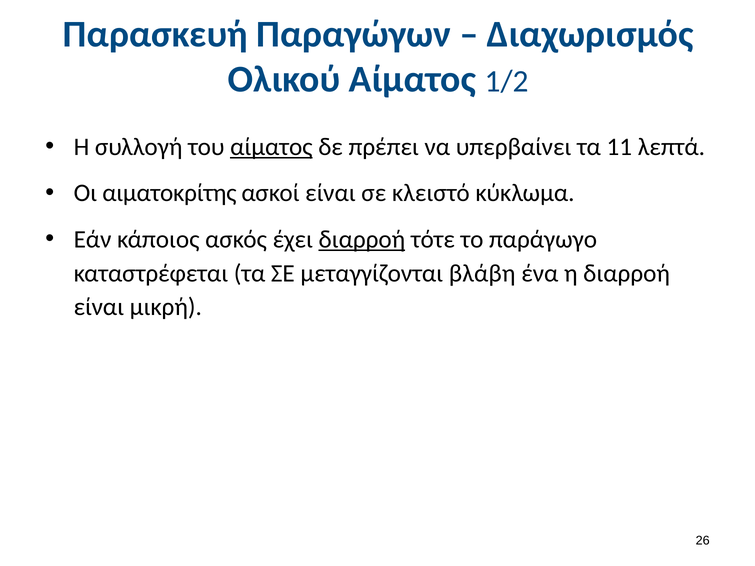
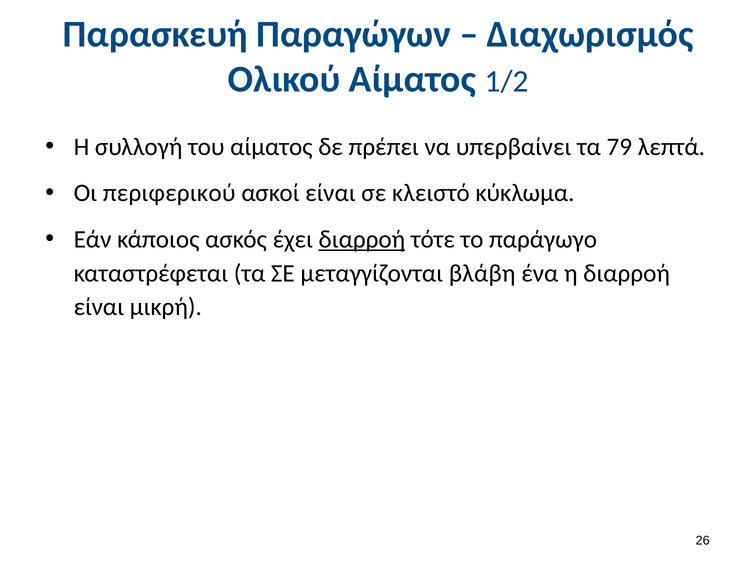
αίματος at (271, 147) underline: present -> none
11: 11 -> 79
αιματοκρίτης: αιματοκρίτης -> περιφερικού
